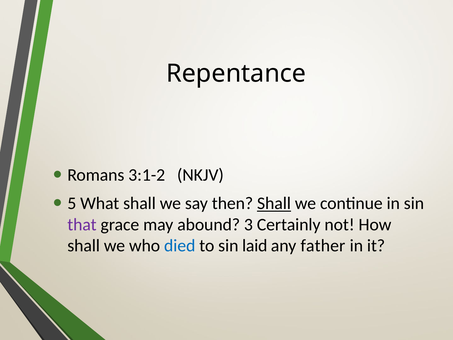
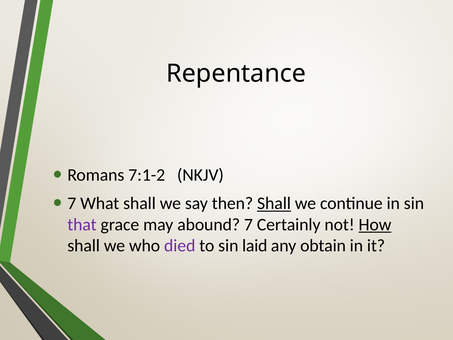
3:1-2: 3:1-2 -> 7:1-2
5 at (72, 203): 5 -> 7
abound 3: 3 -> 7
How underline: none -> present
died colour: blue -> purple
father: father -> obtain
